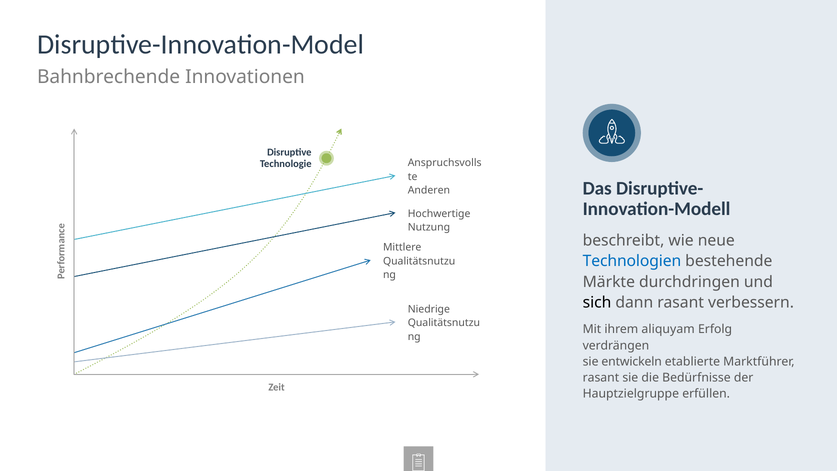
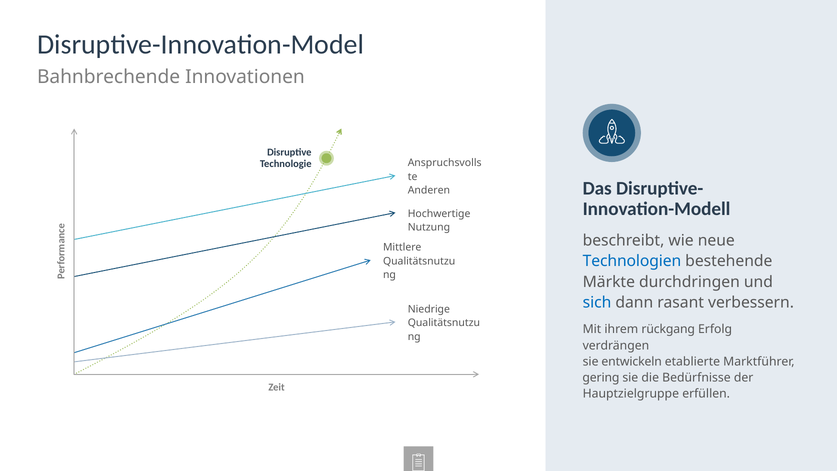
sich colour: black -> blue
aliquyam: aliquyam -> rückgang
rasant at (601, 378): rasant -> gering
